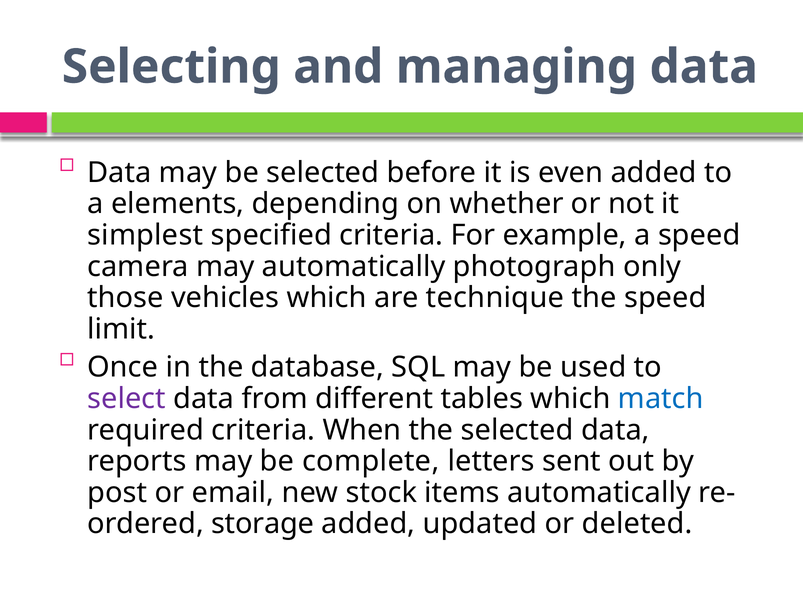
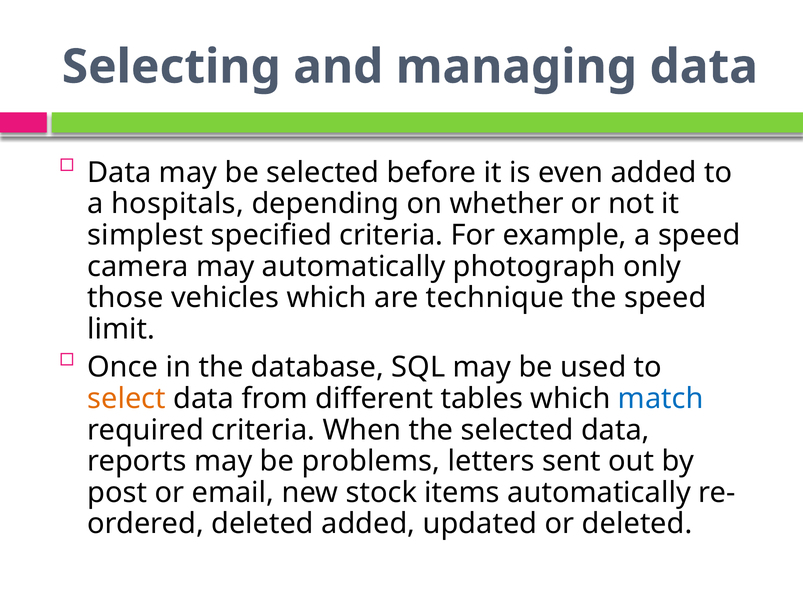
elements: elements -> hospitals
select colour: purple -> orange
complete: complete -> problems
storage at (263, 524): storage -> deleted
